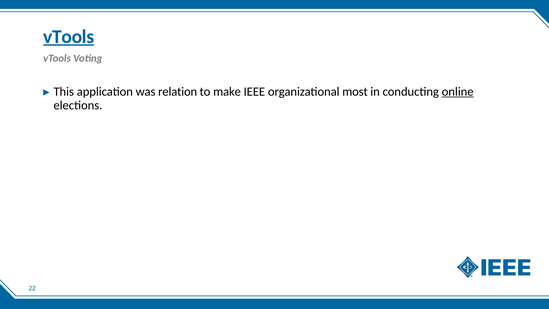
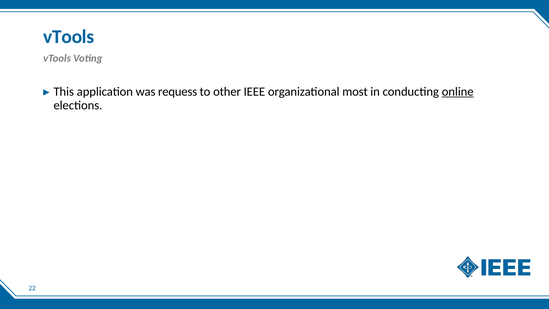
vTools at (69, 37) underline: present -> none
relation: relation -> requess
make: make -> other
